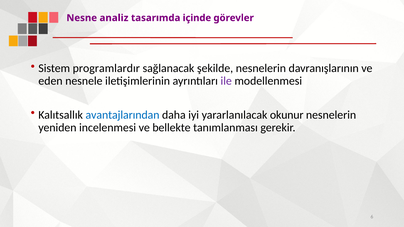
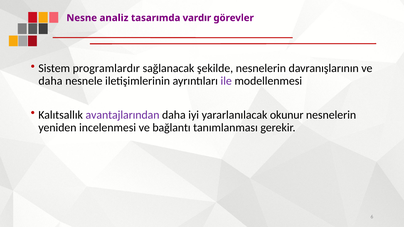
içinde: içinde -> vardır
eden at (50, 81): eden -> daha
avantajlarından colour: blue -> purple
bellekte: bellekte -> bağlantı
